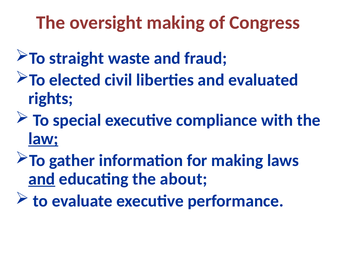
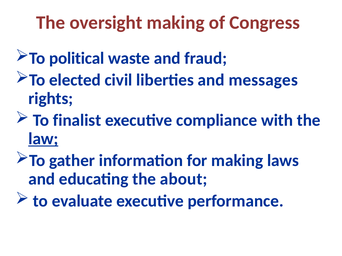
straight: straight -> political
evaluated: evaluated -> messages
special: special -> finalist
and at (42, 179) underline: present -> none
